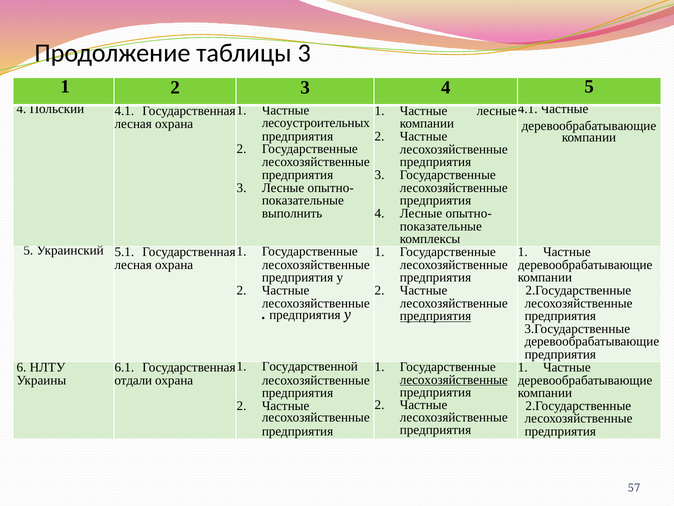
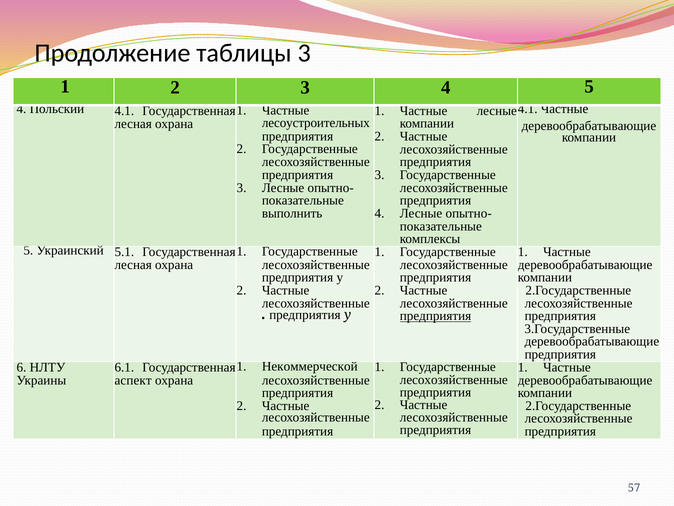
Государственной: Государственной -> Некоммерческой
лесохозяйственные at (454, 379) underline: present -> none
отдали: отдали -> аспект
